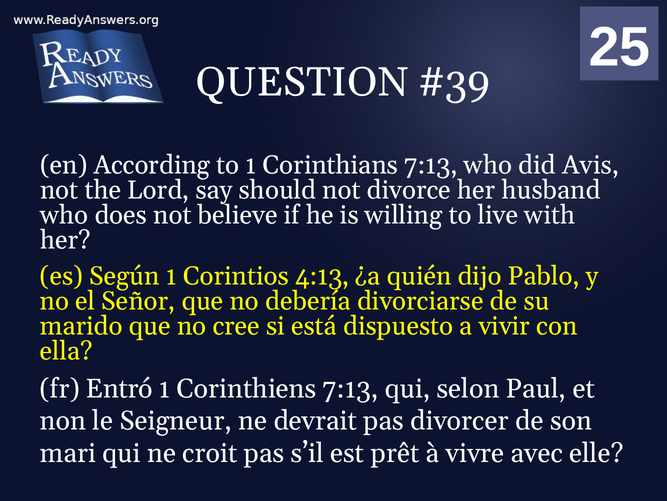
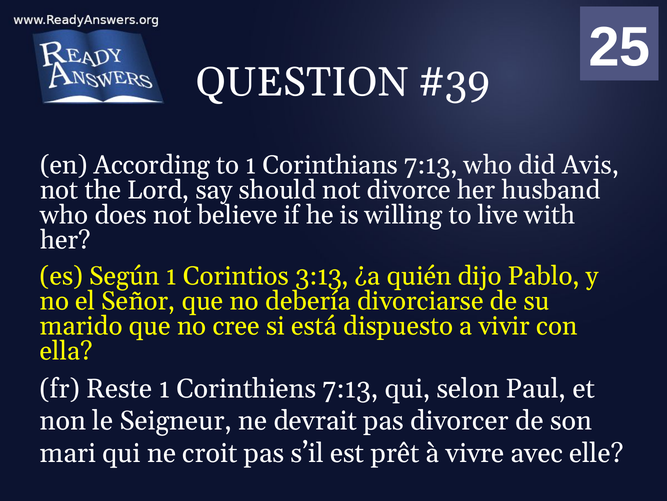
4:13: 4:13 -> 3:13
Entró: Entró -> Reste
